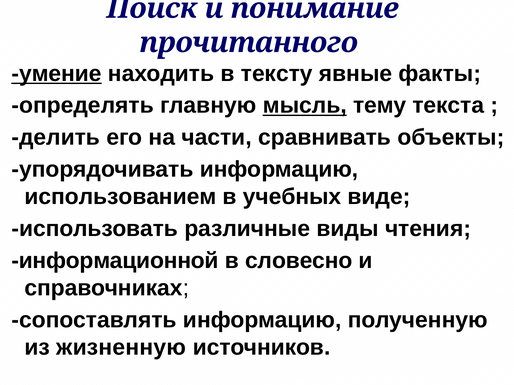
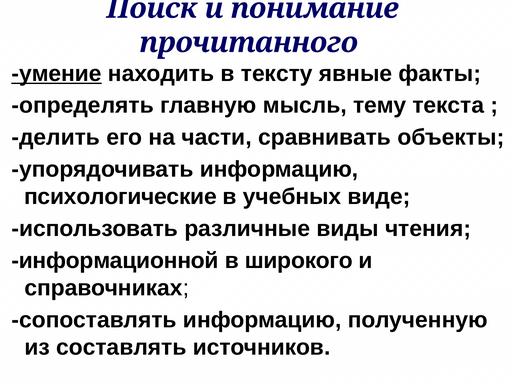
мысль underline: present -> none
использованием: использованием -> психологические
словесно: словесно -> широкого
жизненную: жизненную -> составлять
